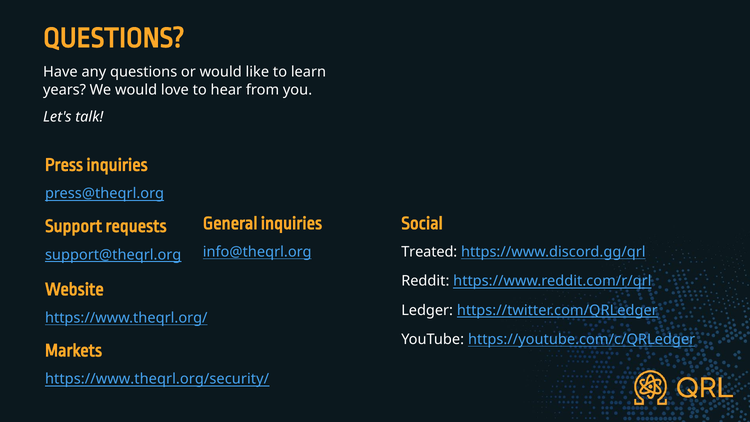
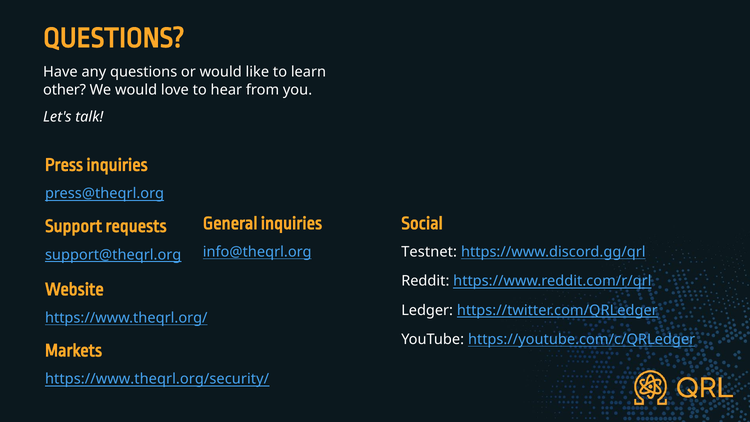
years: years -> other
Treated: Treated -> Testnet
